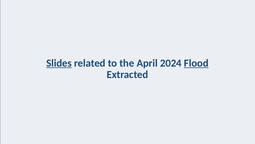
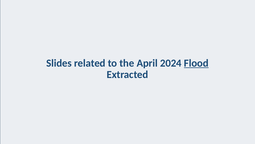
Slides underline: present -> none
